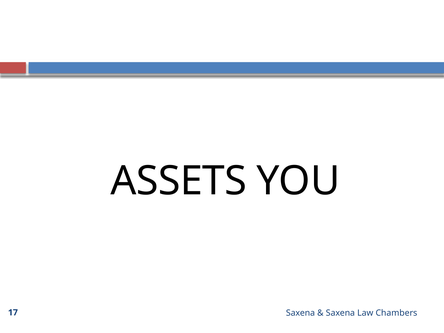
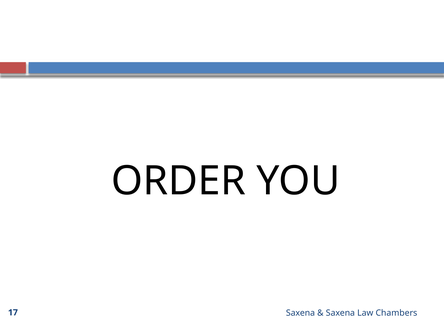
ASSETS: ASSETS -> ORDER
